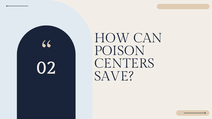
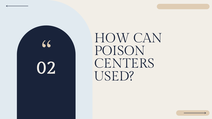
SAVE: SAVE -> USED
